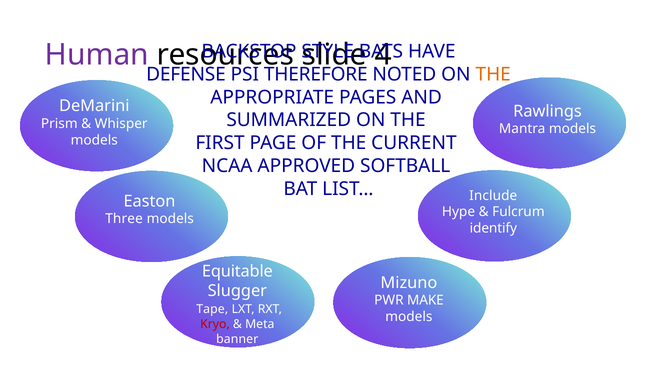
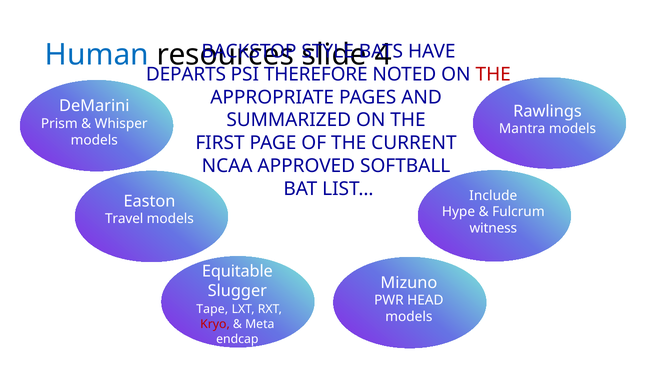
Human colour: purple -> blue
DEFENSE: DEFENSE -> DEPARTS
THE at (493, 74) colour: orange -> red
Three: Three -> Travel
identify: identify -> witness
MAKE: MAKE -> HEAD
banner: banner -> endcap
